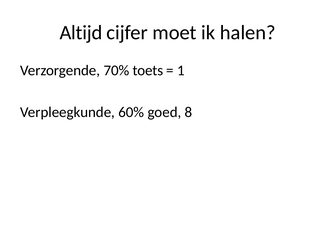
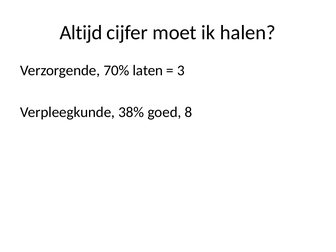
toets: toets -> laten
1: 1 -> 3
60%: 60% -> 38%
